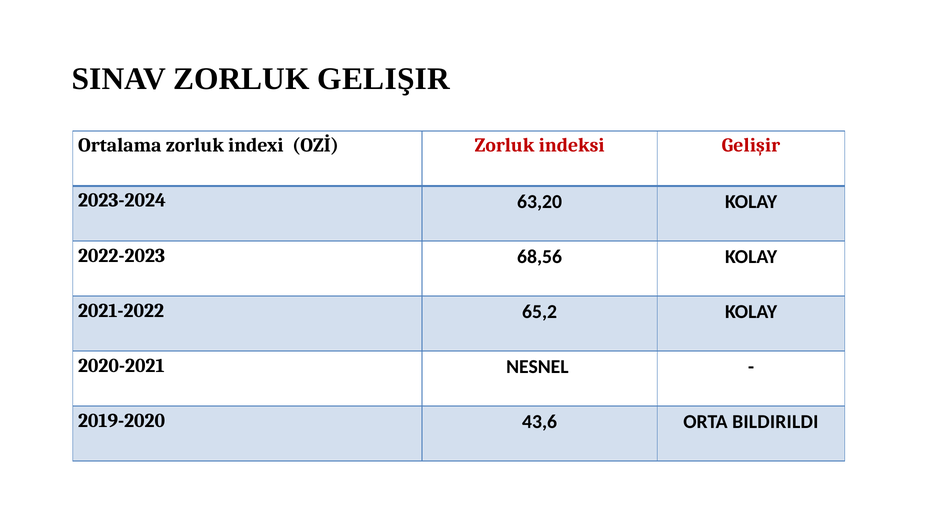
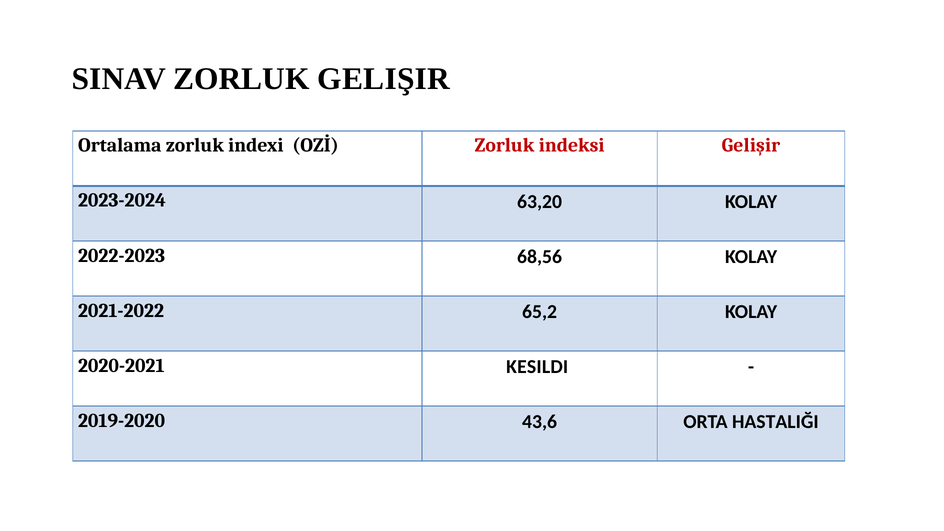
NESNEL: NESNEL -> KESILDI
BILDIRILDI: BILDIRILDI -> HASTALIĞI
